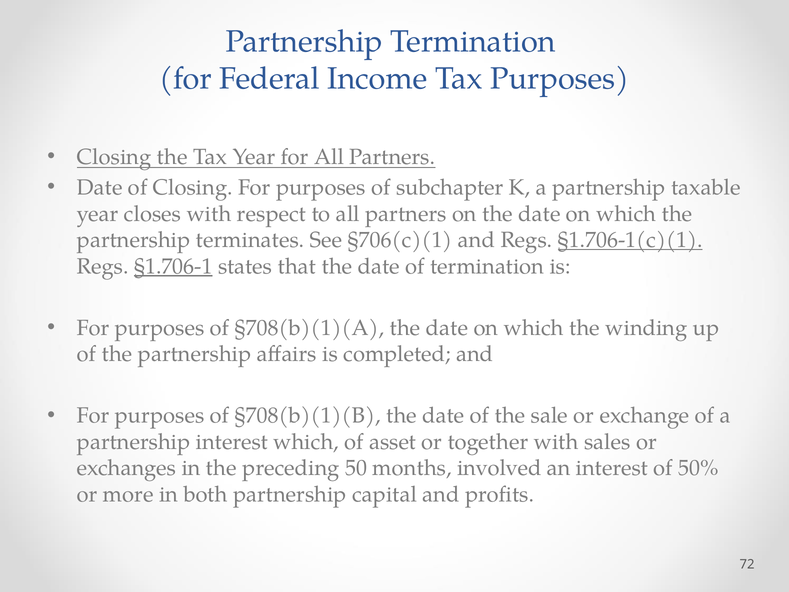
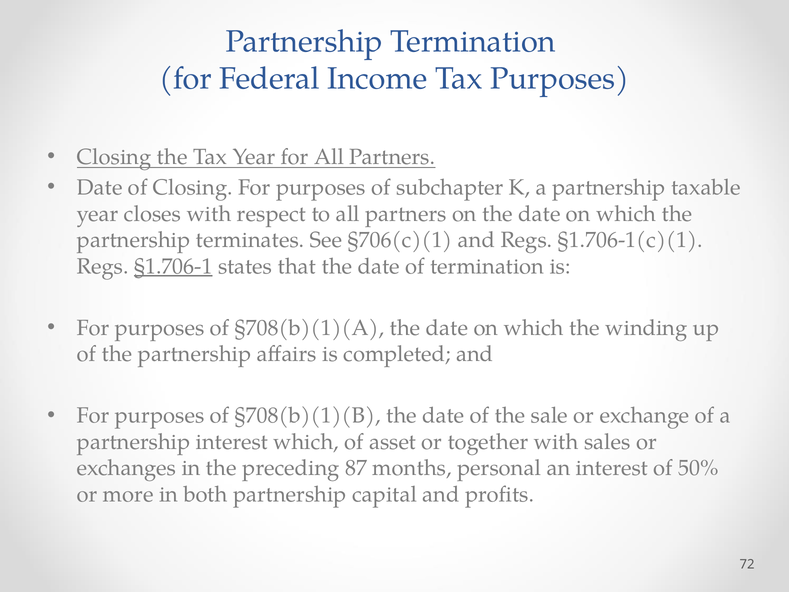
§1.706-1(c)(1 underline: present -> none
50: 50 -> 87
involved: involved -> personal
